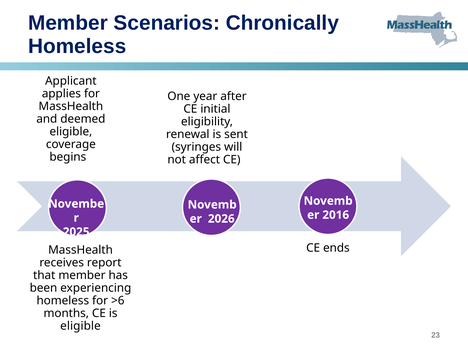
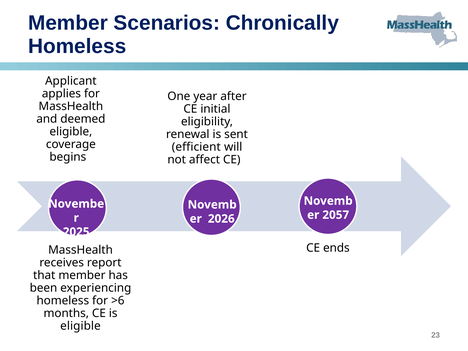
syringes: syringes -> efficient
2016: 2016 -> 2057
